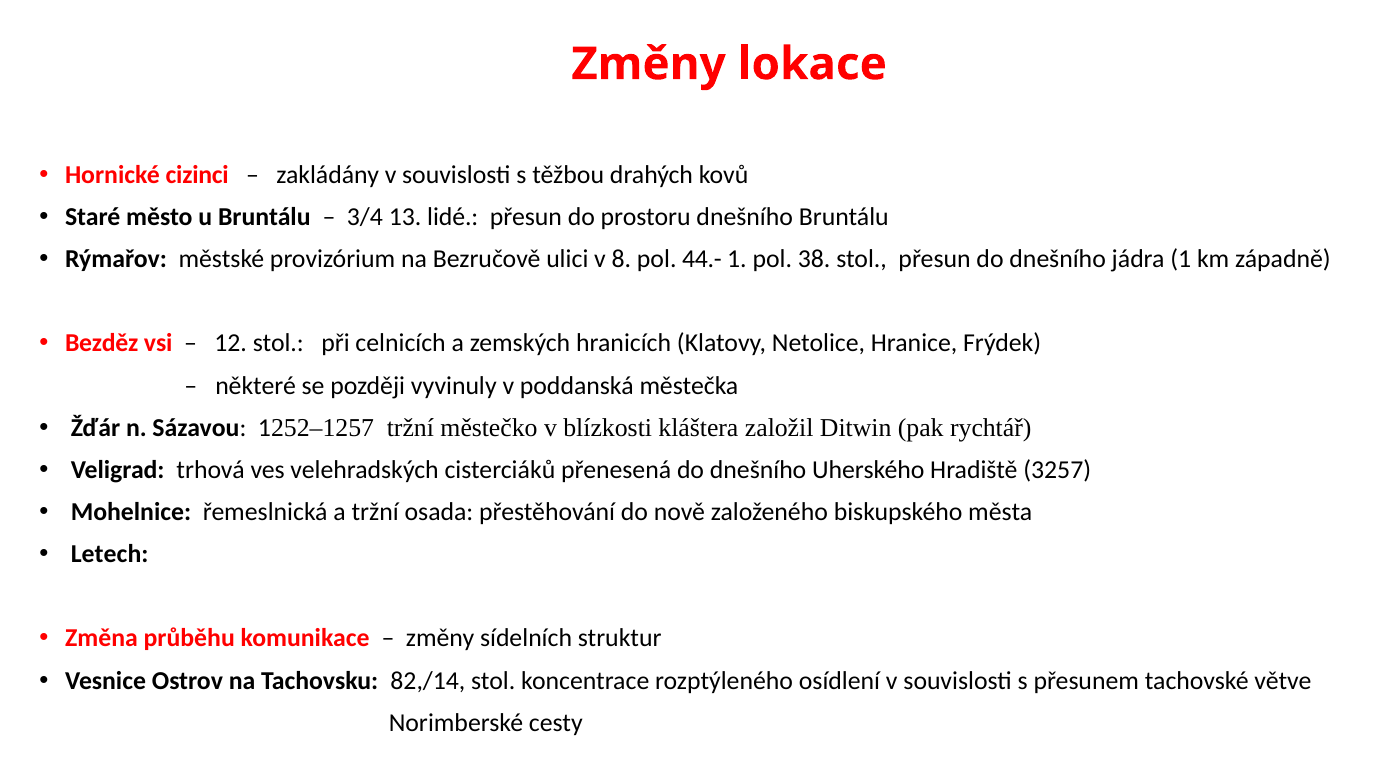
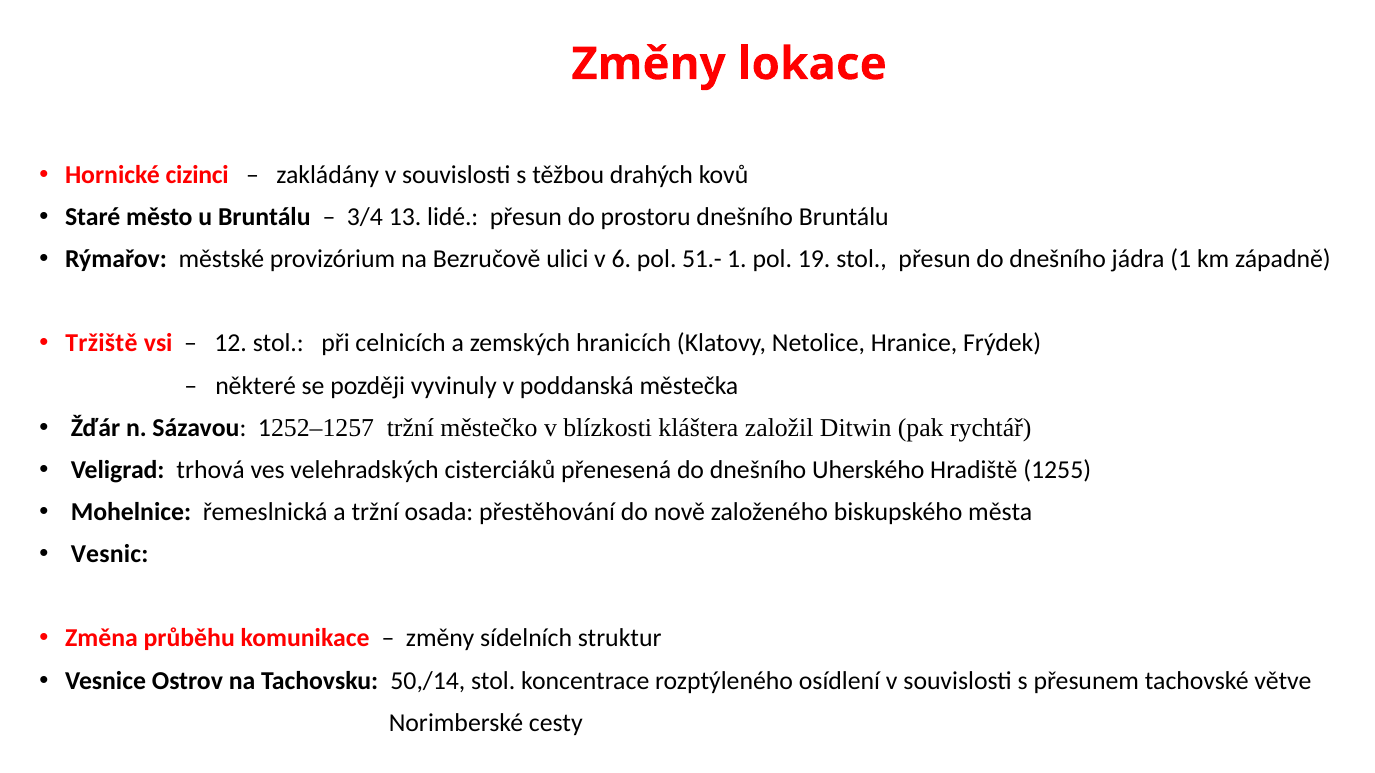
8: 8 -> 6
44.-: 44.- -> 51.-
38: 38 -> 19
Bezděz: Bezděz -> Tržiště
3257: 3257 -> 1255
Letech: Letech -> Vesnic
82,/14: 82,/14 -> 50,/14
